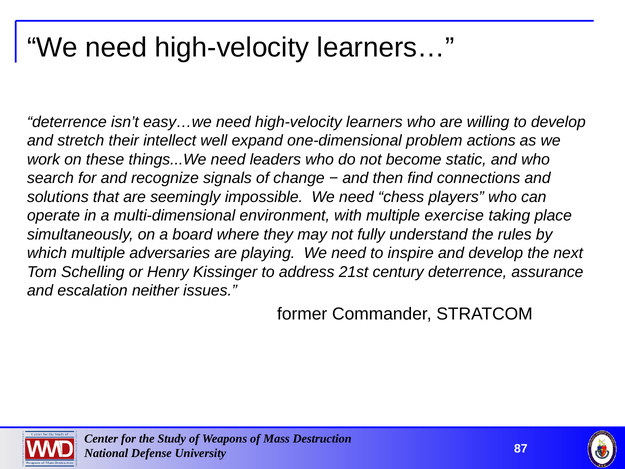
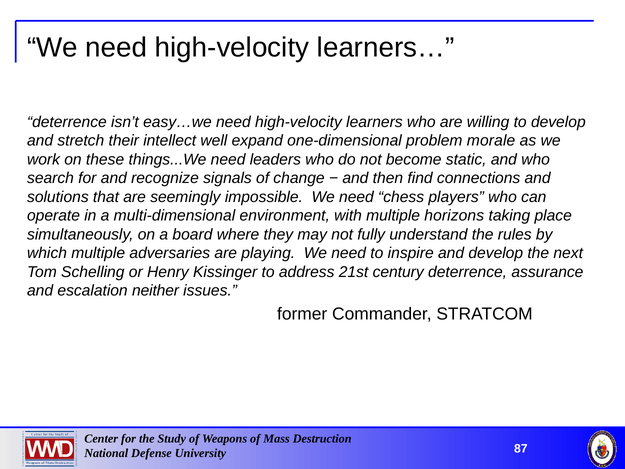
actions: actions -> morale
exercise: exercise -> horizons
